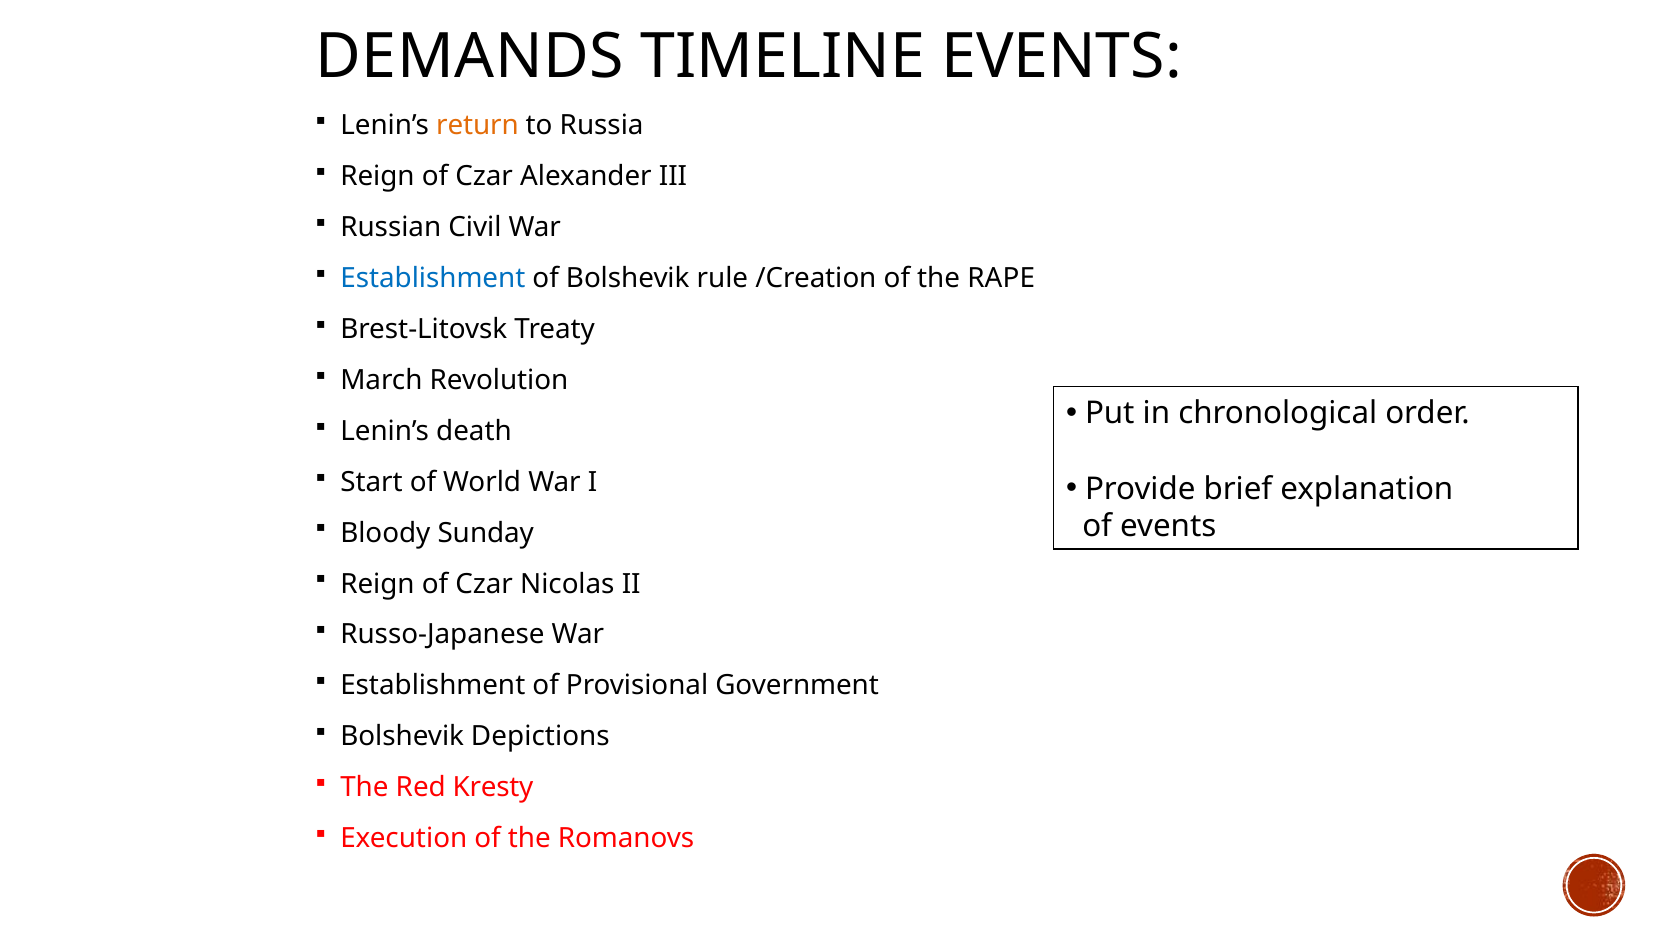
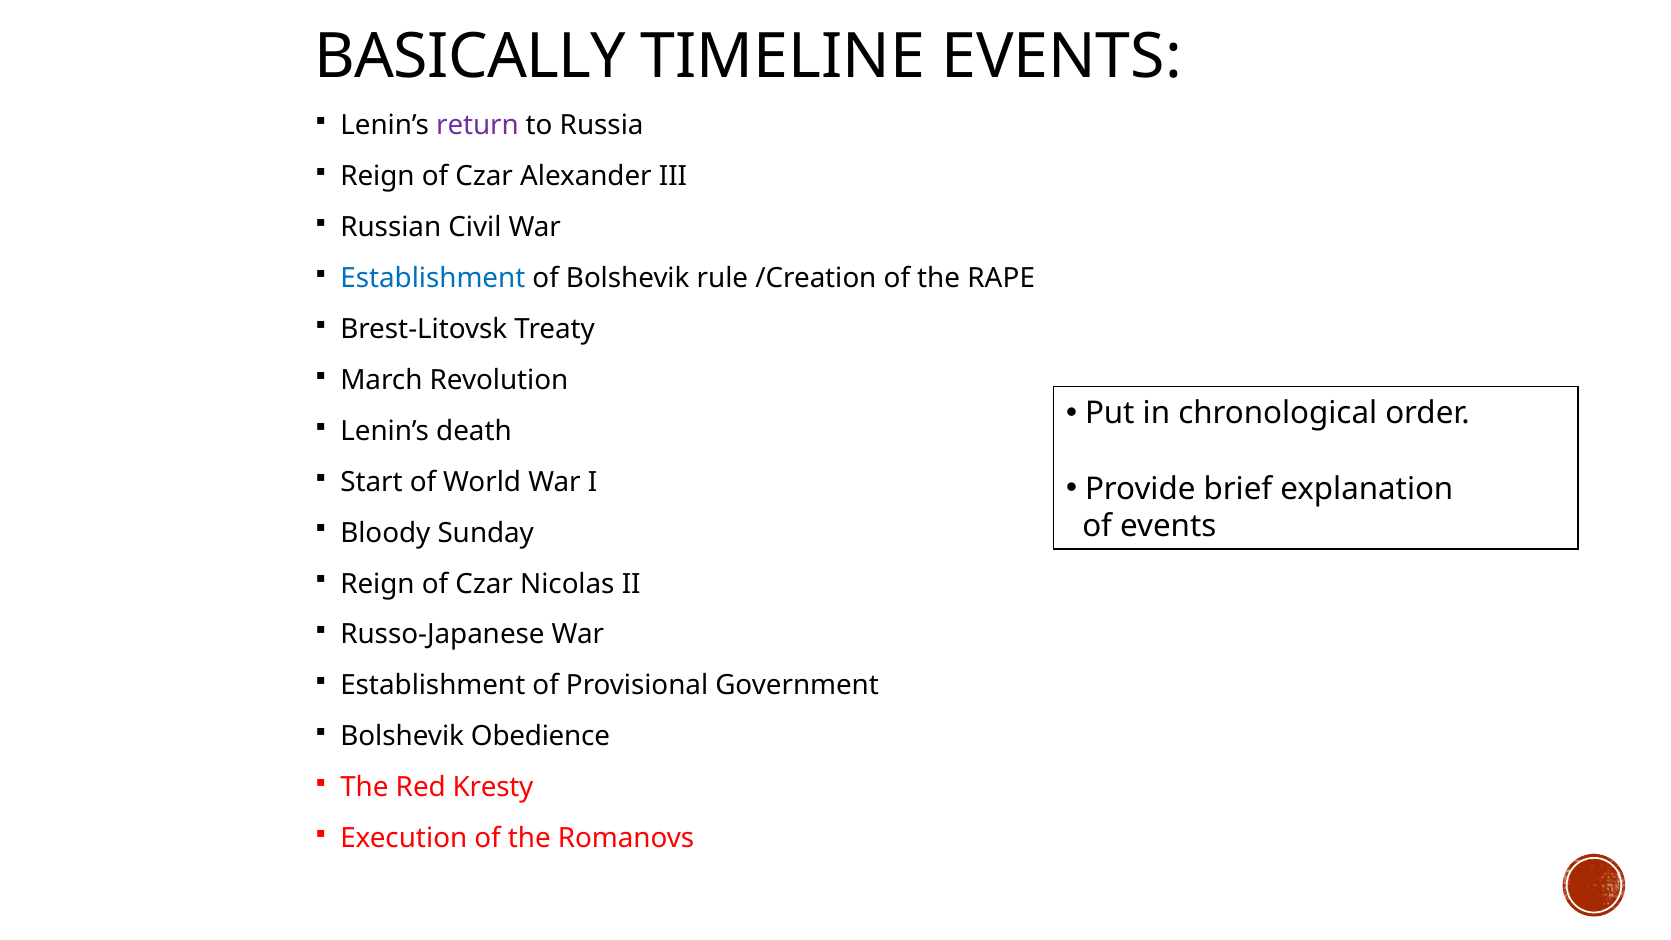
DEMANDS: DEMANDS -> BASICALLY
return colour: orange -> purple
Depictions: Depictions -> Obedience
